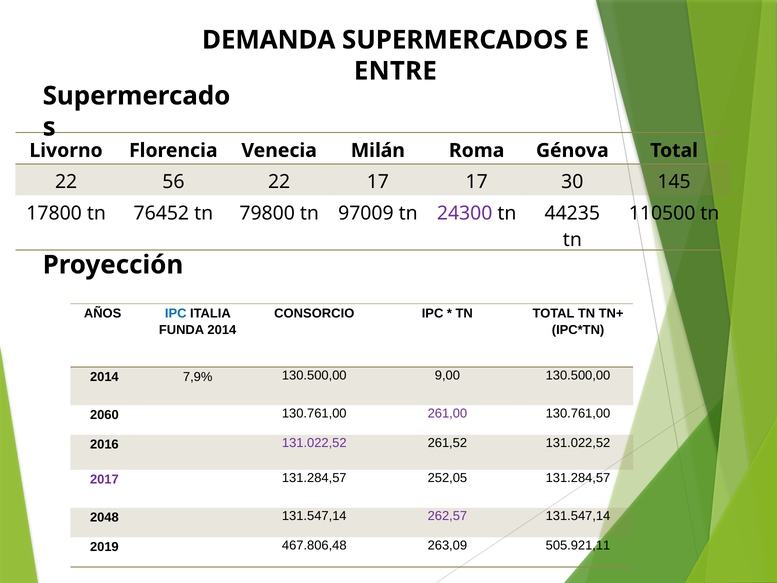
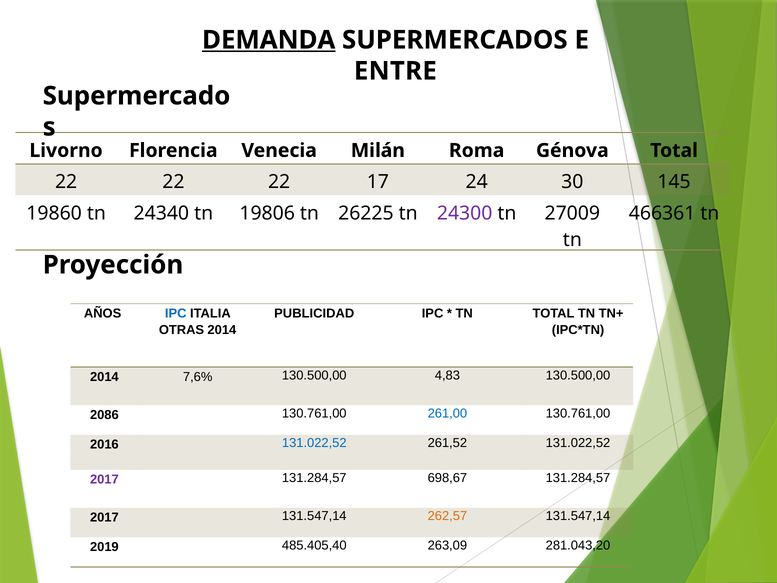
DEMANDA underline: none -> present
56 at (173, 182): 56 -> 22
17 17: 17 -> 24
17800: 17800 -> 19860
76452: 76452 -> 24340
79800: 79800 -> 19806
97009: 97009 -> 26225
44235: 44235 -> 27009
110500: 110500 -> 466361
CONSORCIO: CONSORCIO -> PUBLICIDAD
FUNDA: FUNDA -> OTRAS
7,9%: 7,9% -> 7,6%
9,00: 9,00 -> 4,83
2060: 2060 -> 2086
261,00 colour: purple -> blue
131.022,52 at (314, 443) colour: purple -> blue
252,05: 252,05 -> 698,67
2048 at (104, 517): 2048 -> 2017
262,57 colour: purple -> orange
467.806,48: 467.806,48 -> 485.405,40
505.921,11: 505.921,11 -> 281.043,20
